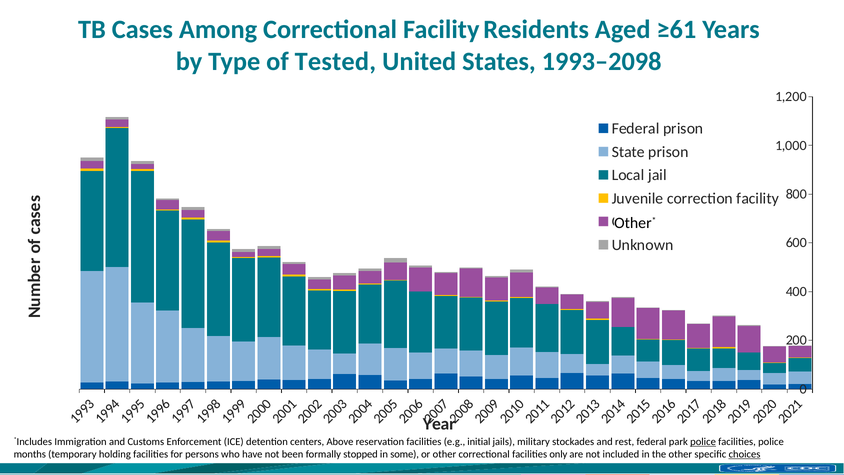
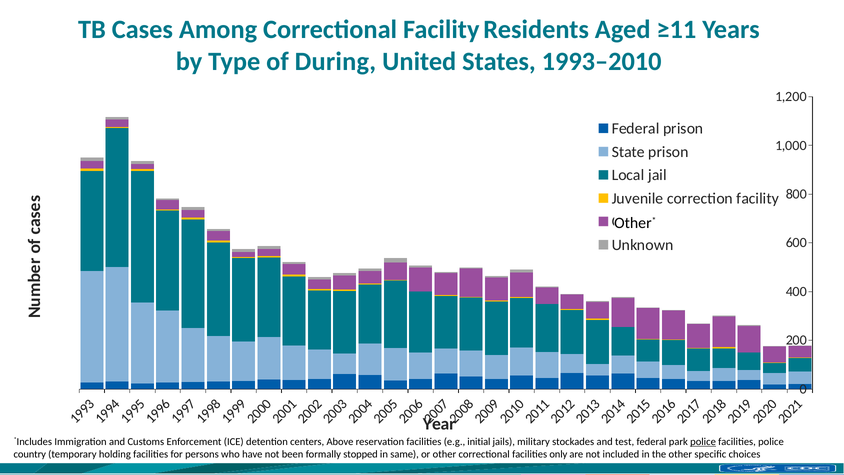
≥61: ≥61 -> ≥11
Tested: Tested -> During
1993–2098: 1993–2098 -> 1993–2010
rest: rest -> test
months: months -> country
some: some -> same
choices underline: present -> none
